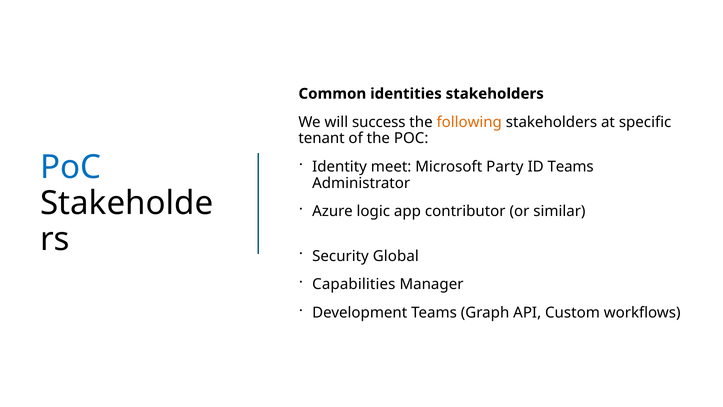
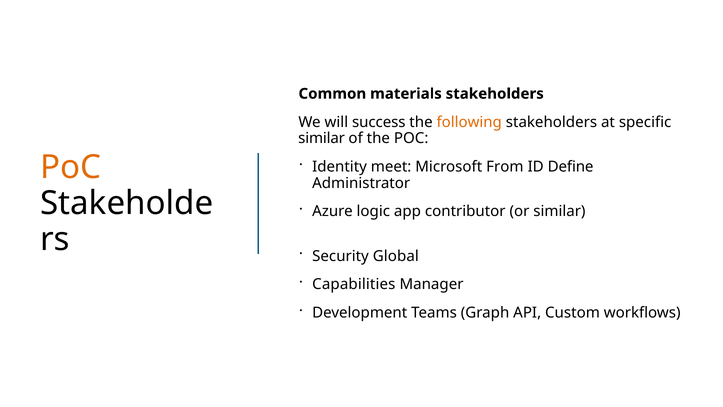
identities: identities -> materials
tenant at (322, 138): tenant -> similar
PoC at (71, 167) colour: blue -> orange
Party: Party -> From
ID Teams: Teams -> Define
